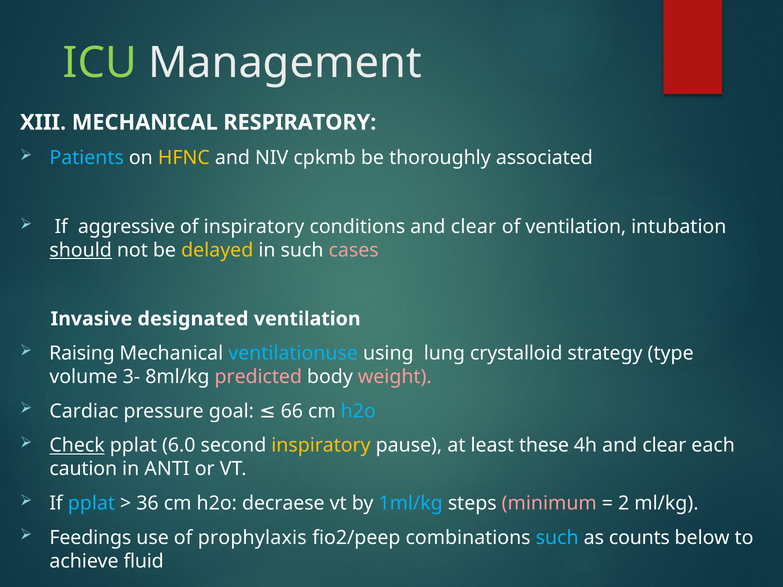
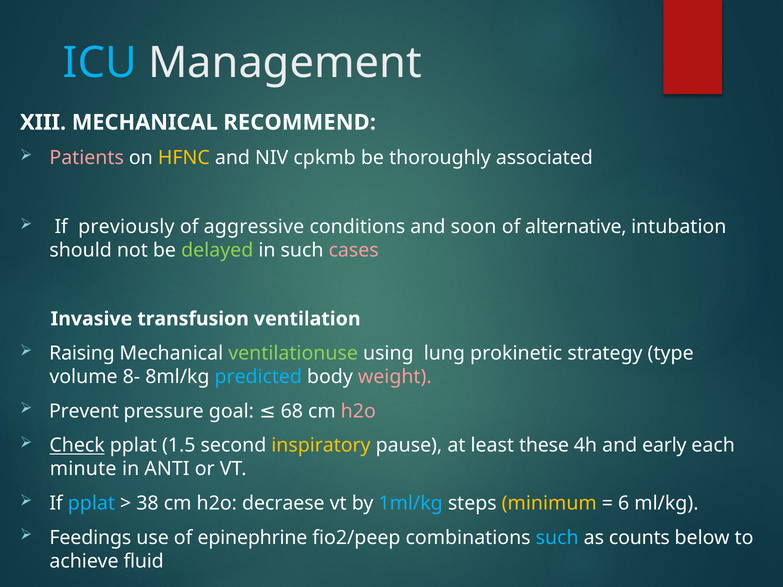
ICU colour: light green -> light blue
RESPIRATORY: RESPIRATORY -> RECOMMEND
Patients colour: light blue -> pink
aggressive: aggressive -> previously
of inspiratory: inspiratory -> aggressive
conditions and clear: clear -> soon
of ventilation: ventilation -> alternative
should underline: present -> none
delayed colour: yellow -> light green
designated: designated -> transfusion
ventilationuse colour: light blue -> light green
crystalloid: crystalloid -> prokinetic
3-: 3- -> 8-
predicted colour: pink -> light blue
Cardiac: Cardiac -> Prevent
66: 66 -> 68
h2o at (358, 411) colour: light blue -> pink
6.0: 6.0 -> 1.5
4h and clear: clear -> early
caution: caution -> minute
36: 36 -> 38
minimum colour: pink -> yellow
2: 2 -> 6
prophylaxis: prophylaxis -> epinephrine
